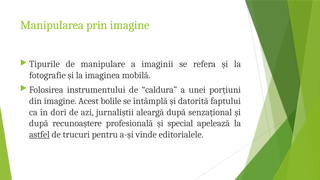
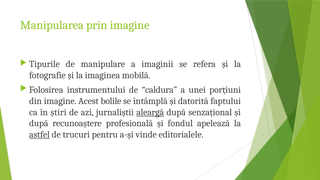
dori: dori -> știri
aleargă underline: none -> present
special: special -> fondul
